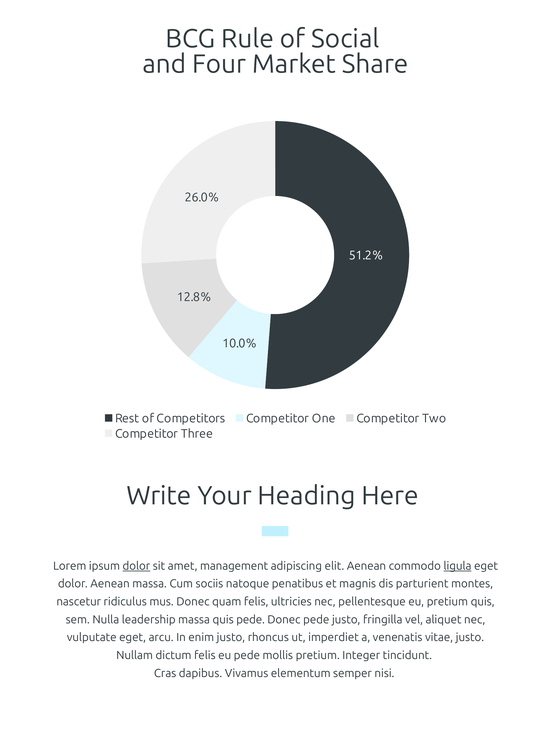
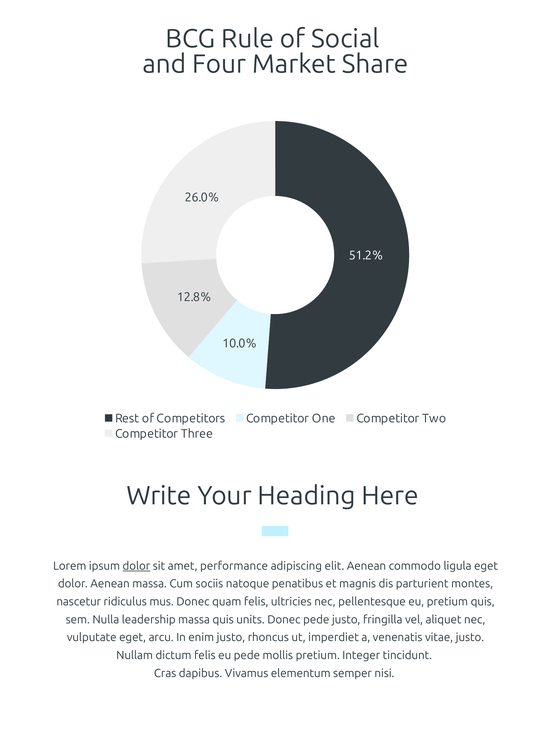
management: management -> performance
ligula underline: present -> none
quis pede: pede -> units
